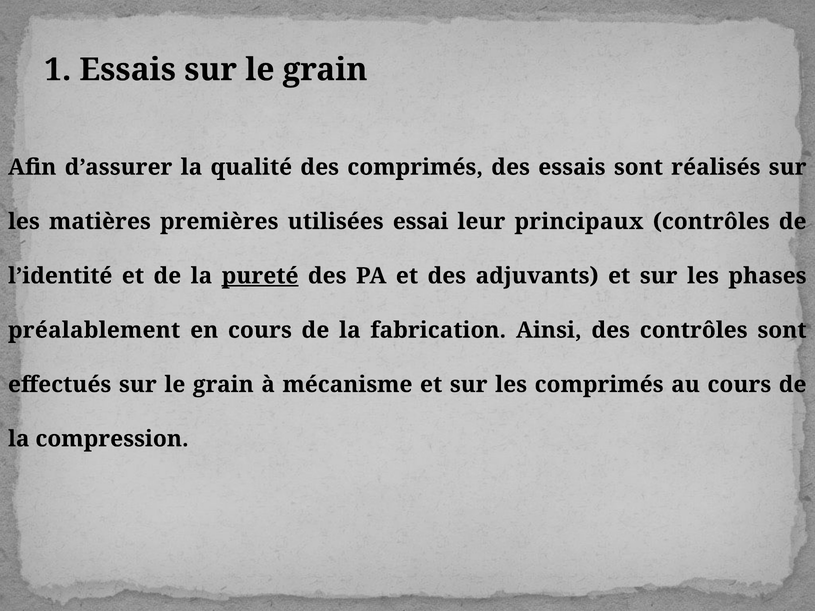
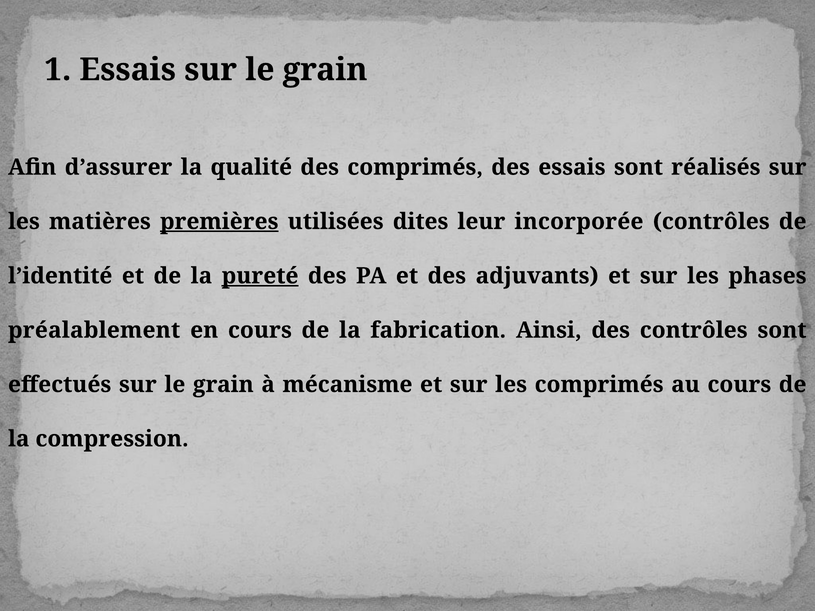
premières underline: none -> present
essai: essai -> dites
principaux: principaux -> incorporée
